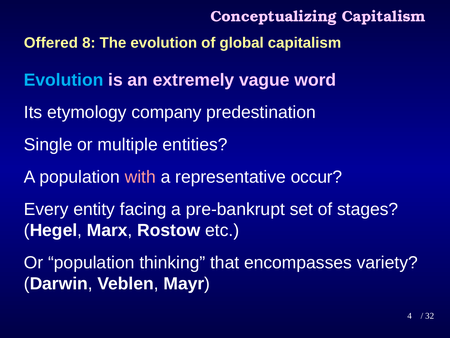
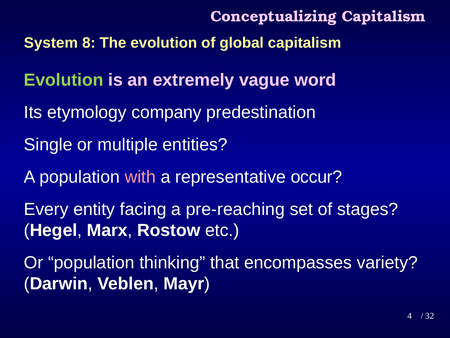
Offered: Offered -> System
Evolution at (64, 80) colour: light blue -> light green
pre-bankrupt: pre-bankrupt -> pre-reaching
